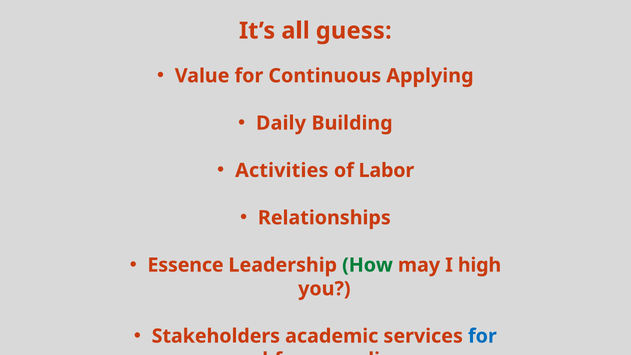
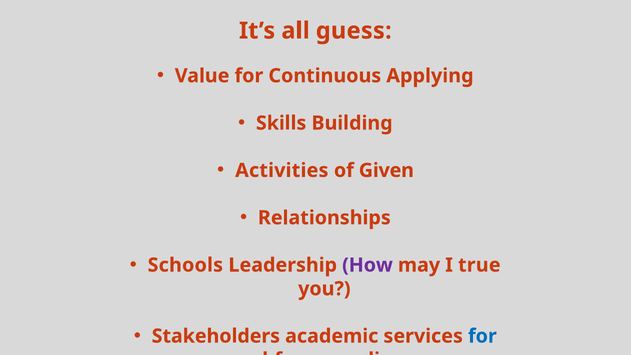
Daily: Daily -> Skills
Labor: Labor -> Given
Essence: Essence -> Schools
How colour: green -> purple
high: high -> true
